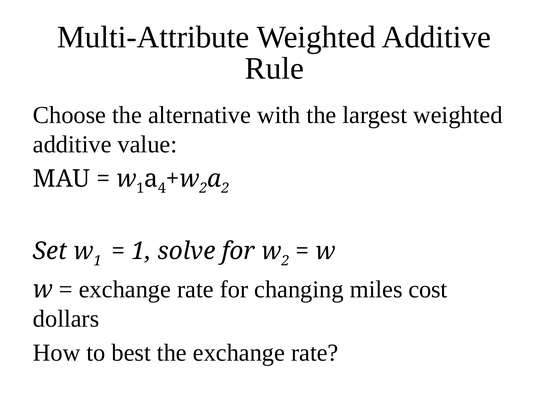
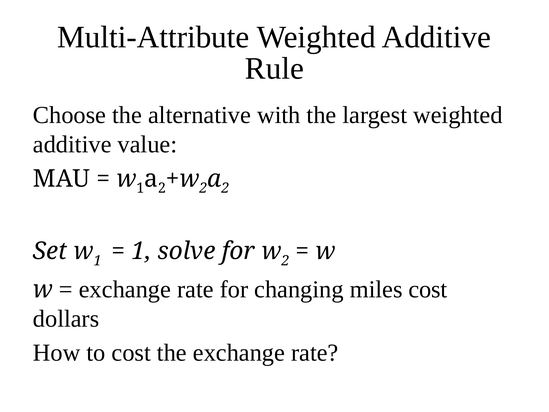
4 at (162, 188): 4 -> 2
to best: best -> cost
